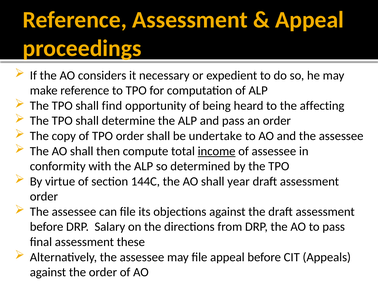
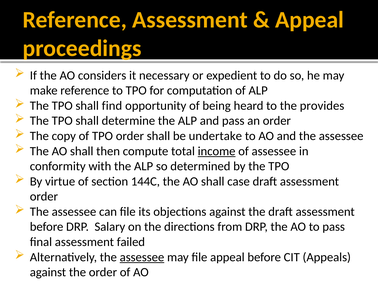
affecting: affecting -> provides
year: year -> case
these: these -> failed
assessee at (142, 257) underline: none -> present
